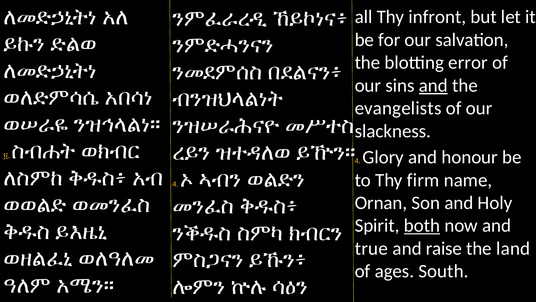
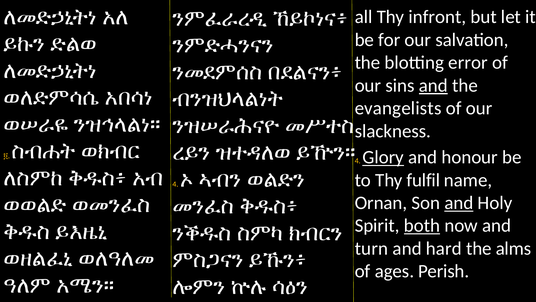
Glory underline: none -> present
firm: firm -> fulfil
and at (459, 203) underline: none -> present
true: true -> turn
raise: raise -> hard
land: land -> alms
South: South -> Perish
